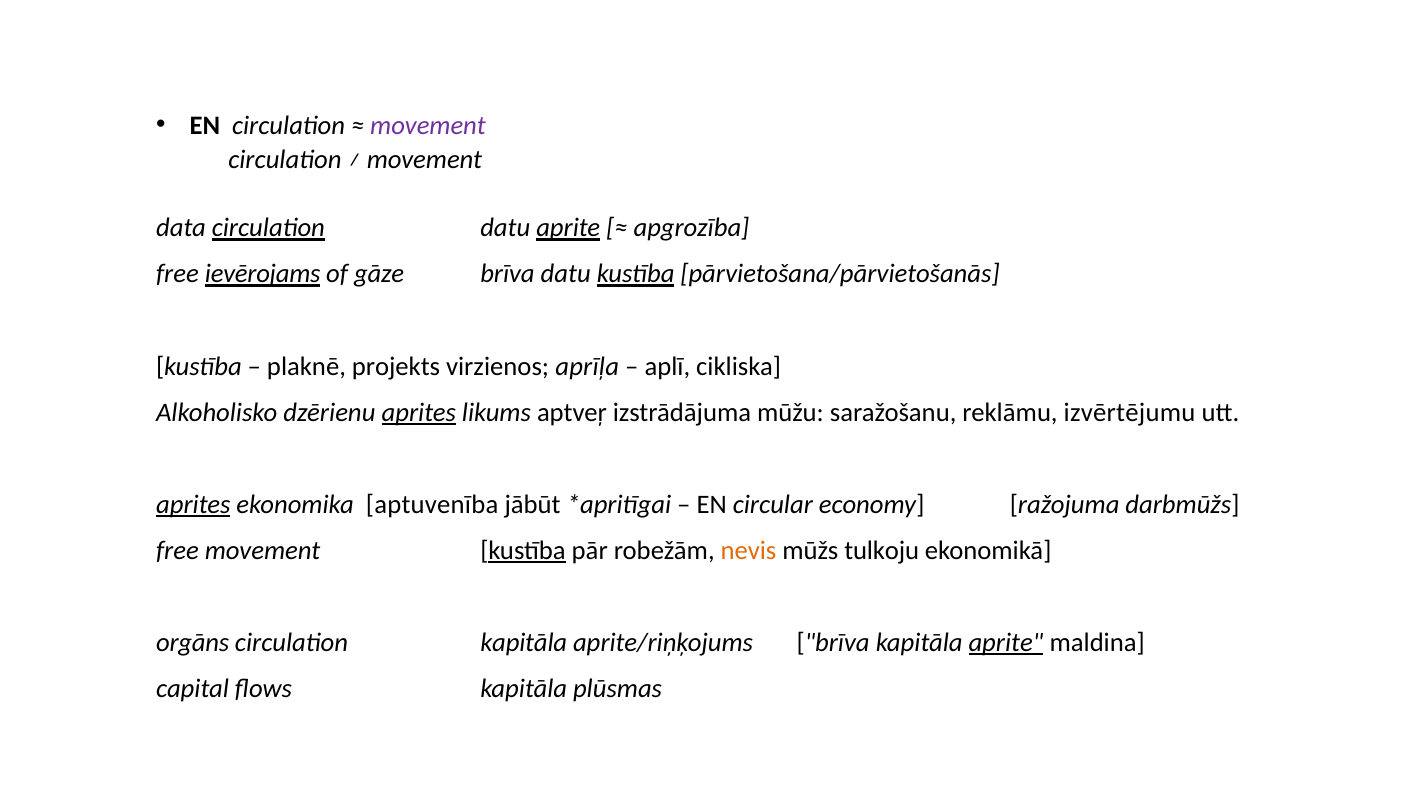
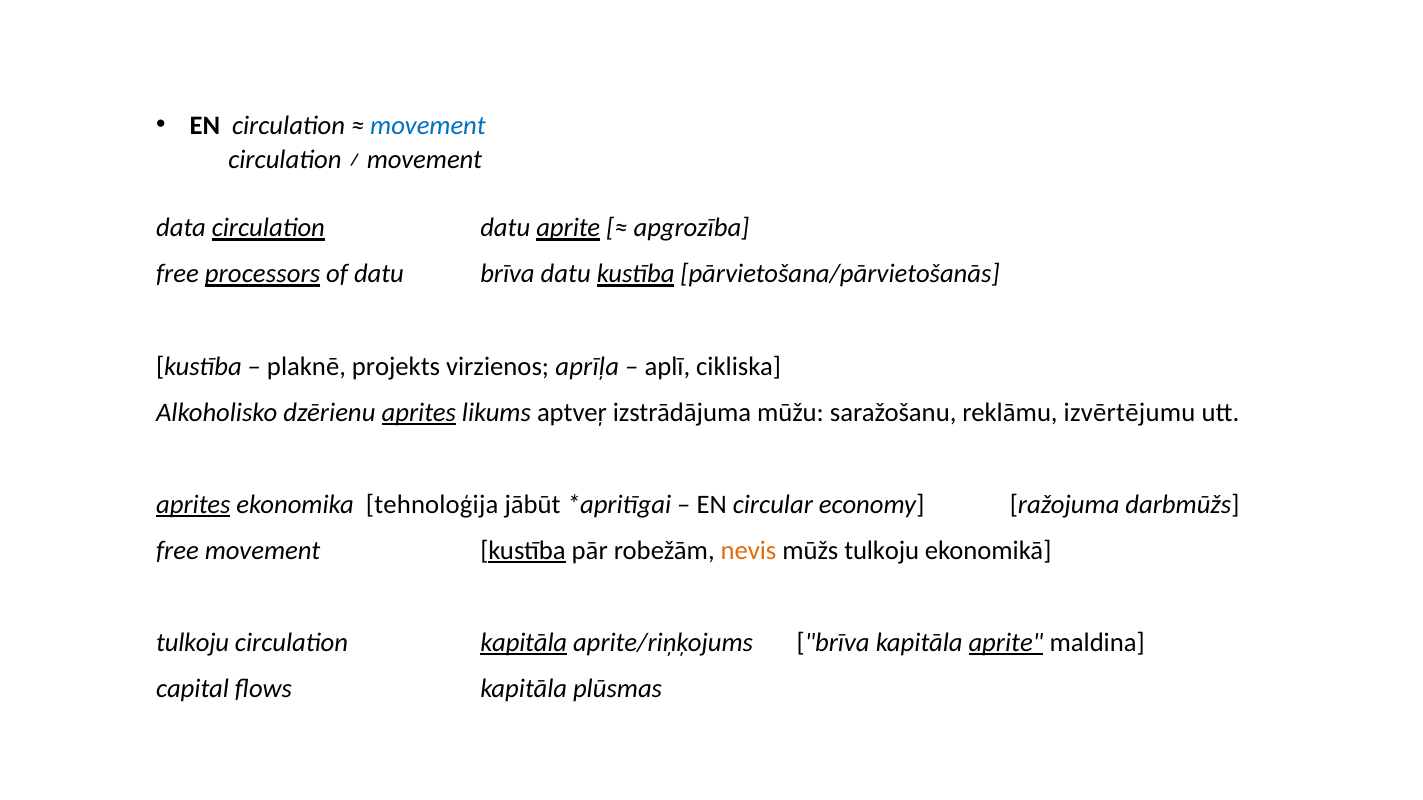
movement at (428, 125) colour: purple -> blue
ievērojams: ievērojams -> processors
of gāze: gāze -> datu
aptuvenība: aptuvenība -> tehnoloģija
orgāns at (193, 643): orgāns -> tulkoju
kapitāla at (524, 643) underline: none -> present
